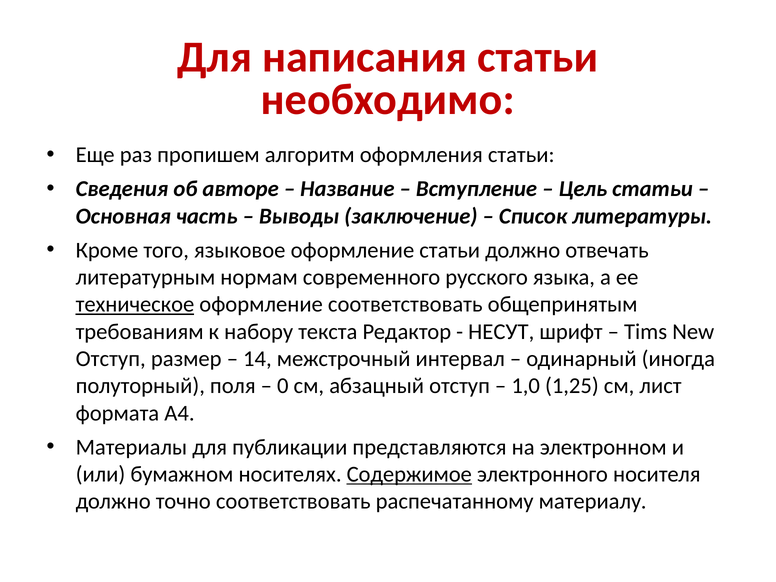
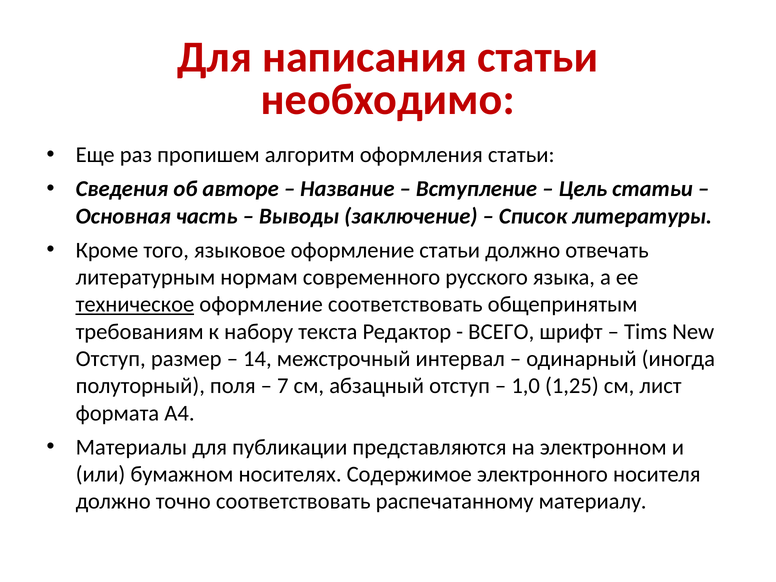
НЕСУТ: НЕСУТ -> ВСЕГО
0: 0 -> 7
Содержимое underline: present -> none
